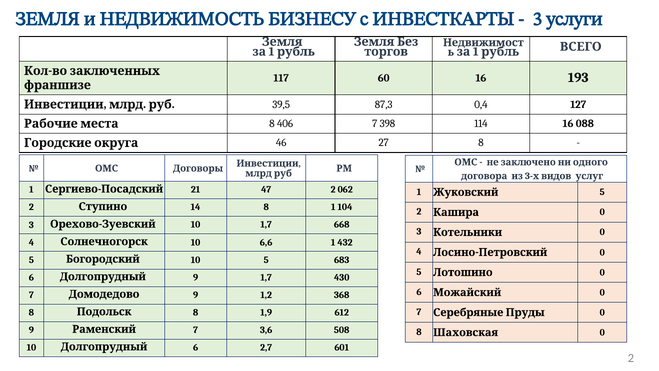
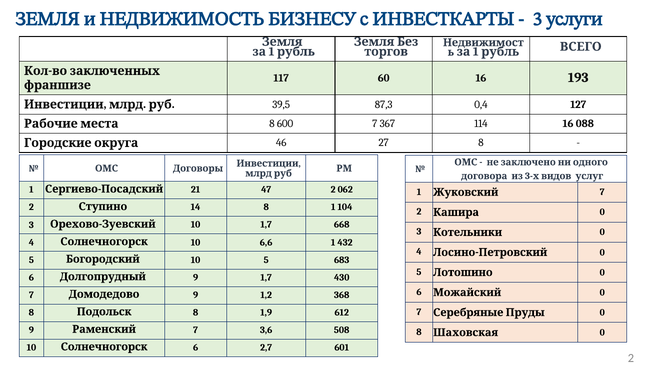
406: 406 -> 600
398: 398 -> 367
Жуковский 5: 5 -> 7
10 Долгопрудный: Долгопрудный -> Солнечногорск
